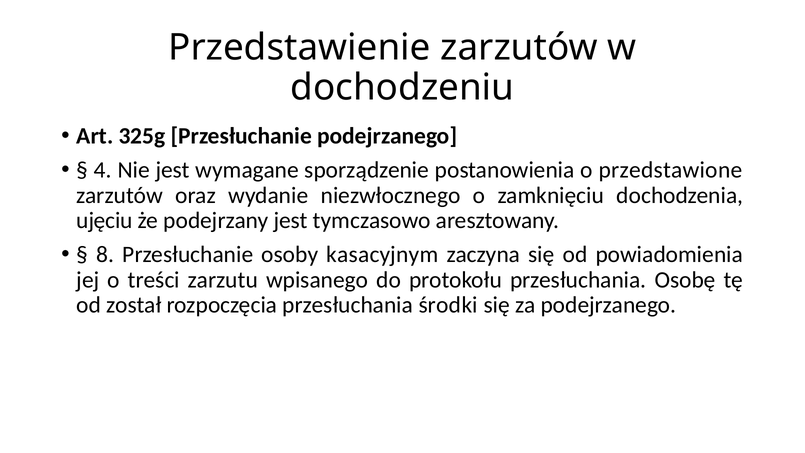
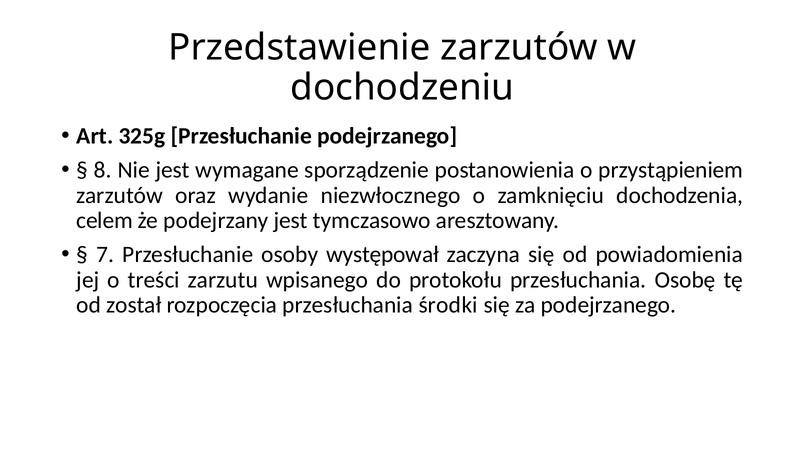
4: 4 -> 8
przedstawione: przedstawione -> przystąpieniem
ujęciu: ujęciu -> celem
8: 8 -> 7
kasacyjnym: kasacyjnym -> występował
